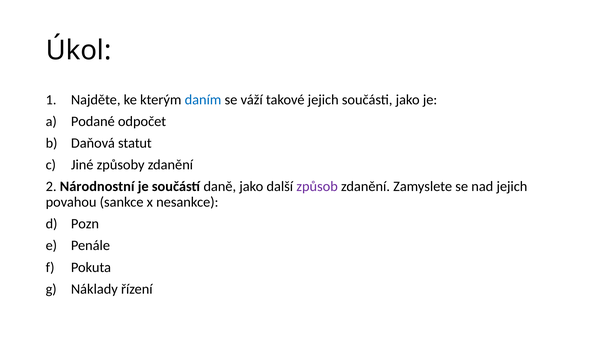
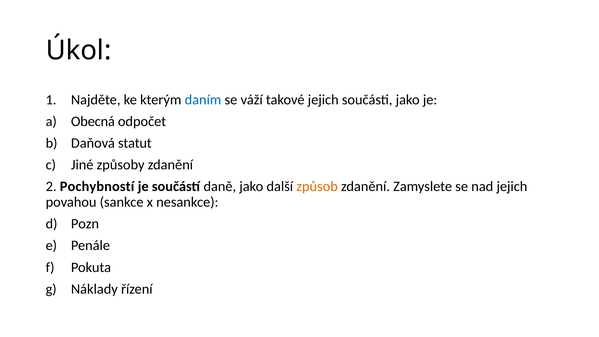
Podané: Podané -> Obecná
Národnostní: Národnostní -> Pochybností
způsob colour: purple -> orange
